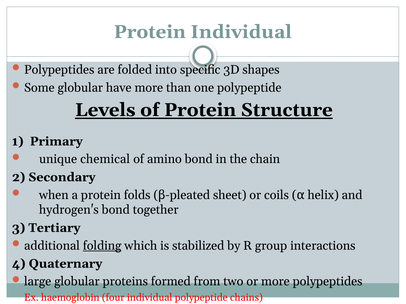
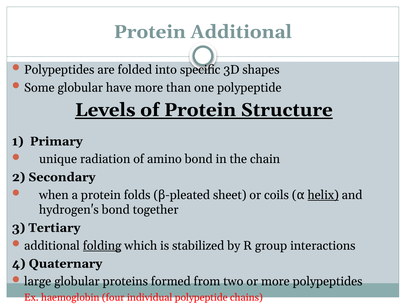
Protein Individual: Individual -> Additional
chemical: chemical -> radiation
helix underline: none -> present
